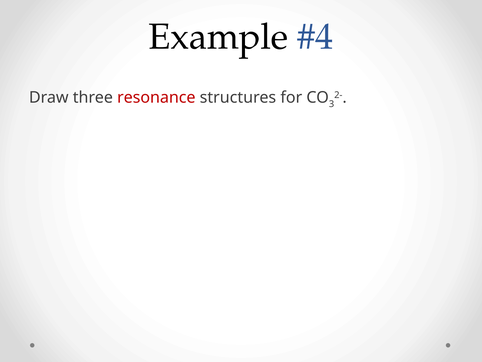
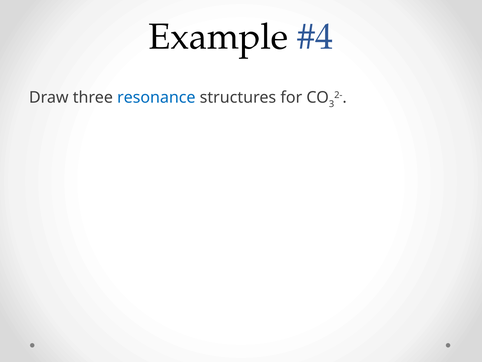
resonance colour: red -> blue
